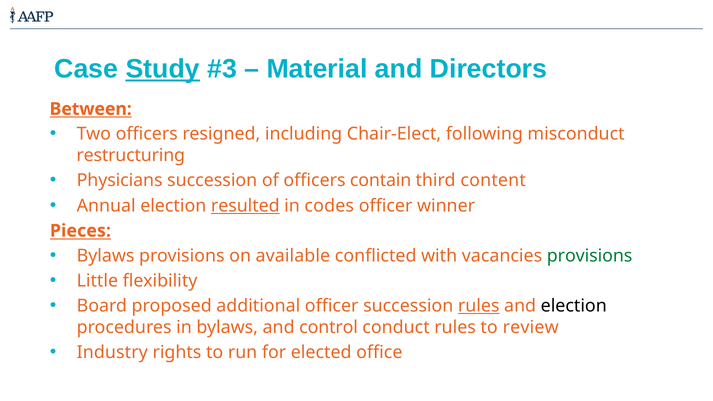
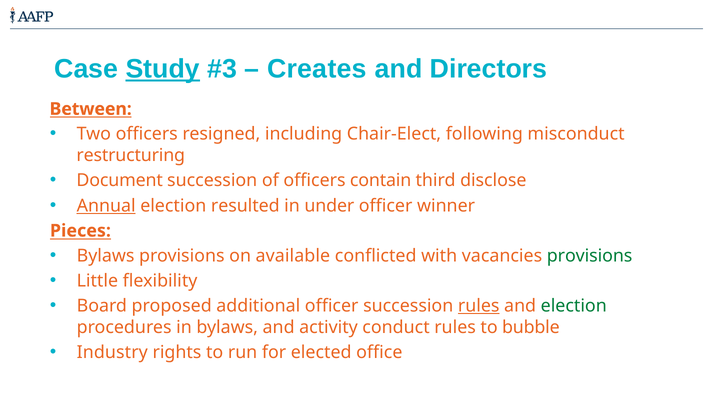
Material: Material -> Creates
Physicians: Physicians -> Document
content: content -> disclose
Annual underline: none -> present
resulted underline: present -> none
codes: codes -> under
election at (574, 306) colour: black -> green
control: control -> activity
review: review -> bubble
